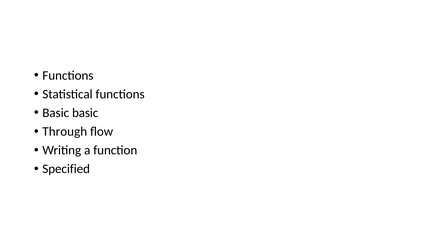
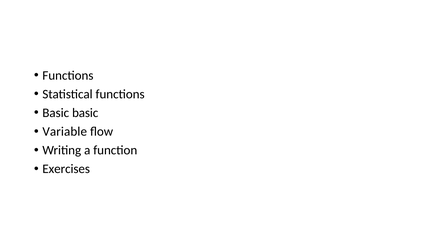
Through: Through -> Variable
Specified: Specified -> Exercises
